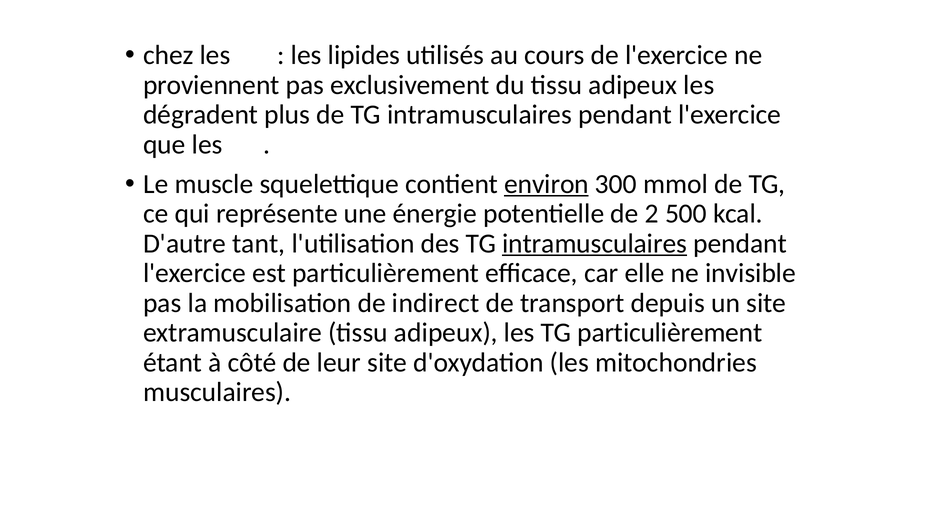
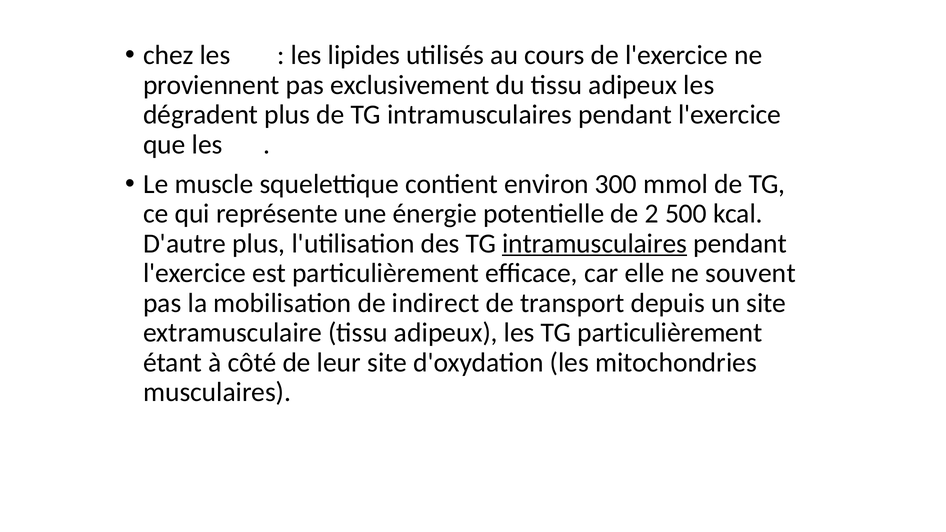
environ underline: present -> none
D'autre tant: tant -> plus
invisible: invisible -> souvent
